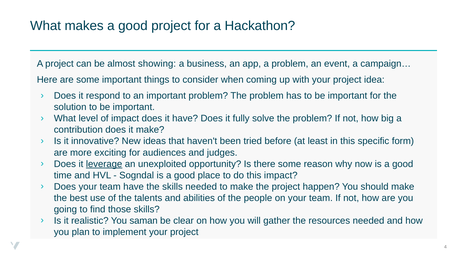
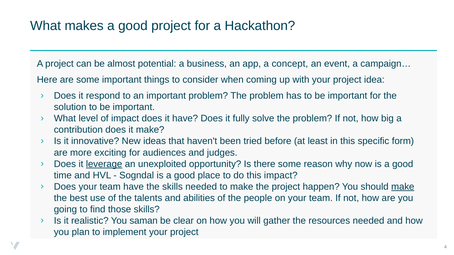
showing: showing -> potential
a problem: problem -> concept
make at (403, 187) underline: none -> present
